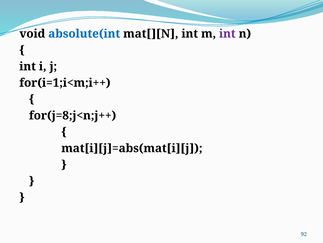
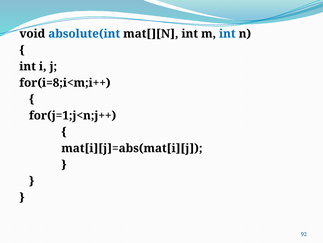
int at (227, 34) colour: purple -> blue
for(i=1;i<m;i++: for(i=1;i<m;i++ -> for(i=8;i<m;i++
for(j=8;j<n;j++: for(j=8;j<n;j++ -> for(j=1;j<n;j++
